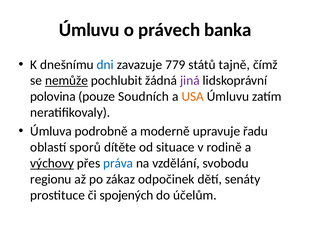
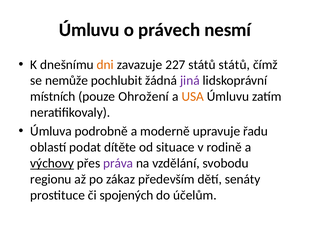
banka: banka -> nesmí
dni colour: blue -> orange
779: 779 -> 227
států tajně: tajně -> států
nemůže underline: present -> none
polovina: polovina -> místních
Soudních: Soudních -> Ohrožení
sporů: sporů -> podat
práva colour: blue -> purple
odpočinek: odpočinek -> především
